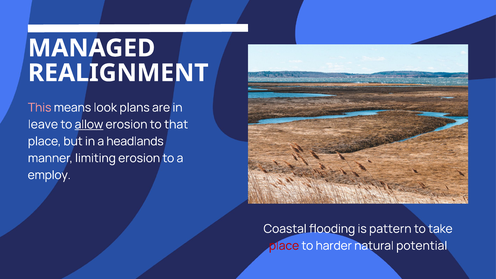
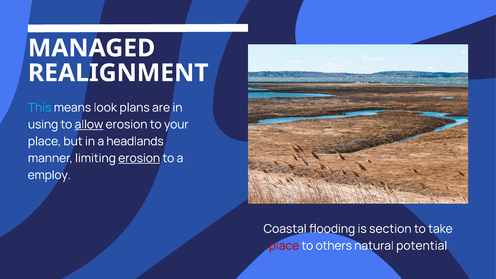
This colour: pink -> light blue
leave: leave -> using
that: that -> your
erosion at (139, 158) underline: none -> present
pattern: pattern -> section
harder: harder -> others
